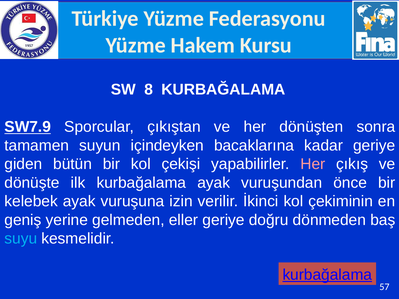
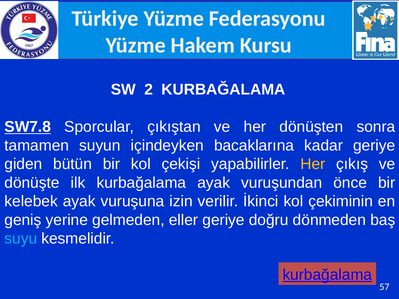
8: 8 -> 2
SW7.9: SW7.9 -> SW7.8
Her at (313, 164) colour: pink -> yellow
